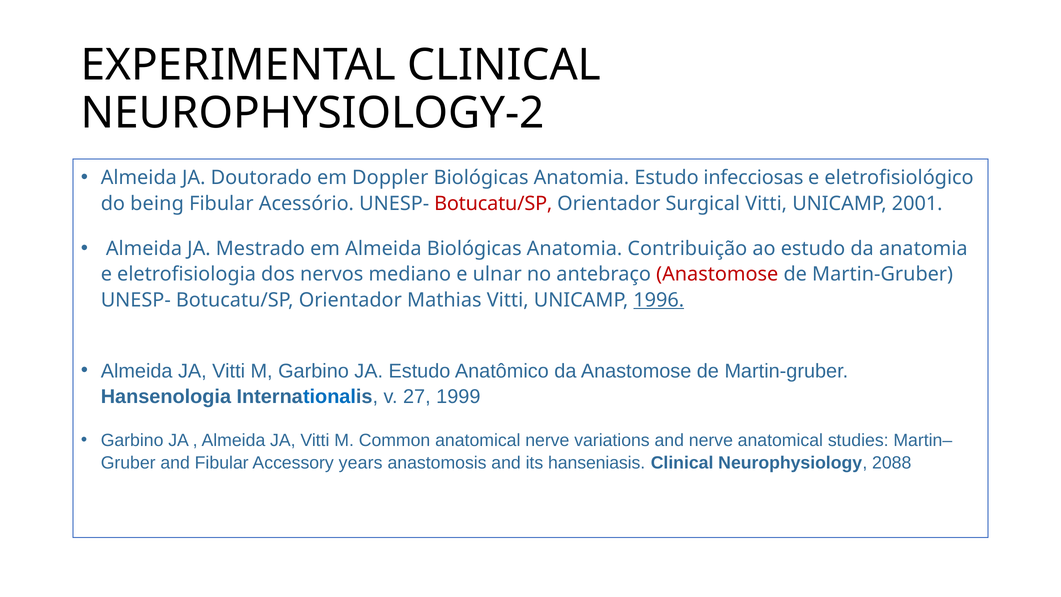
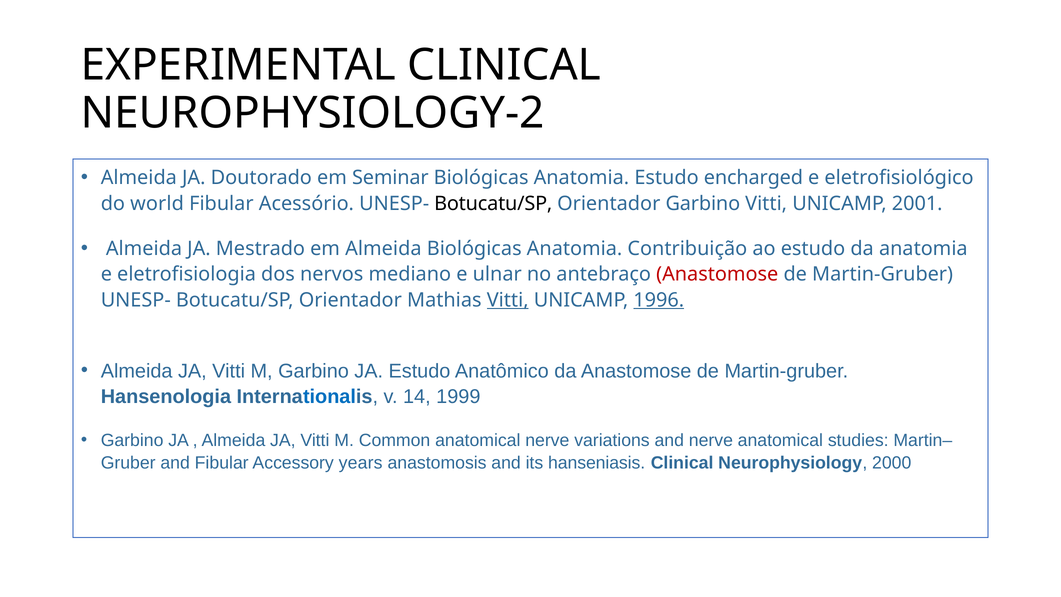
Doppler: Doppler -> Seminar
infecciosas: infecciosas -> encharged
being: being -> world
Botucatu/SP at (493, 203) colour: red -> black
Orientador Surgical: Surgical -> Garbino
Vitti at (508, 300) underline: none -> present
27: 27 -> 14
2088: 2088 -> 2000
